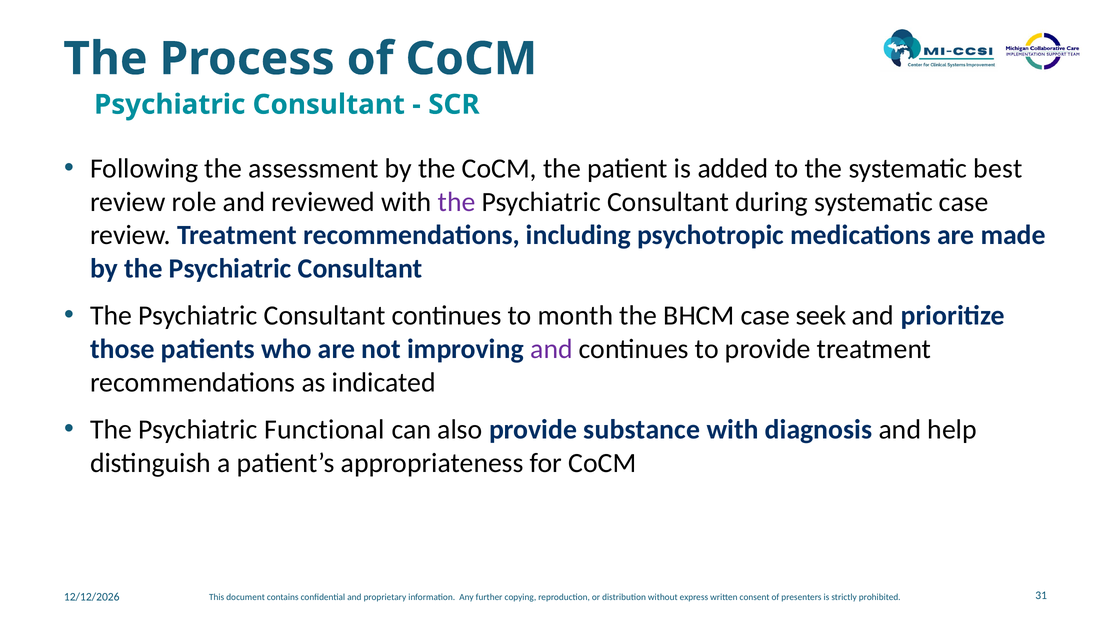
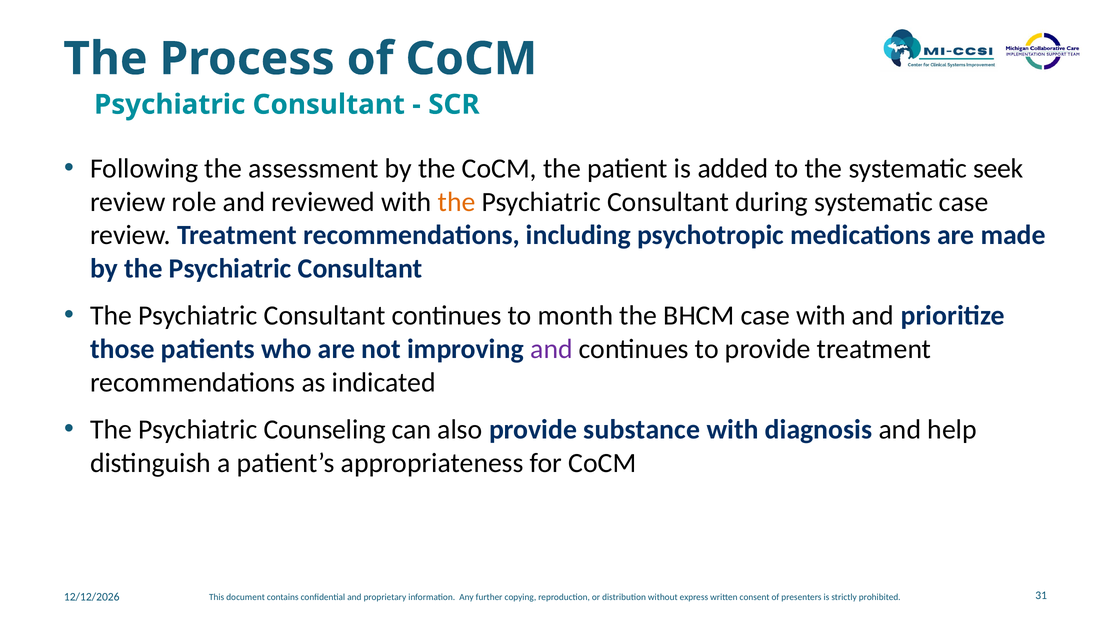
best: best -> seek
the at (457, 202) colour: purple -> orange
case seek: seek -> with
Functional: Functional -> Counseling
